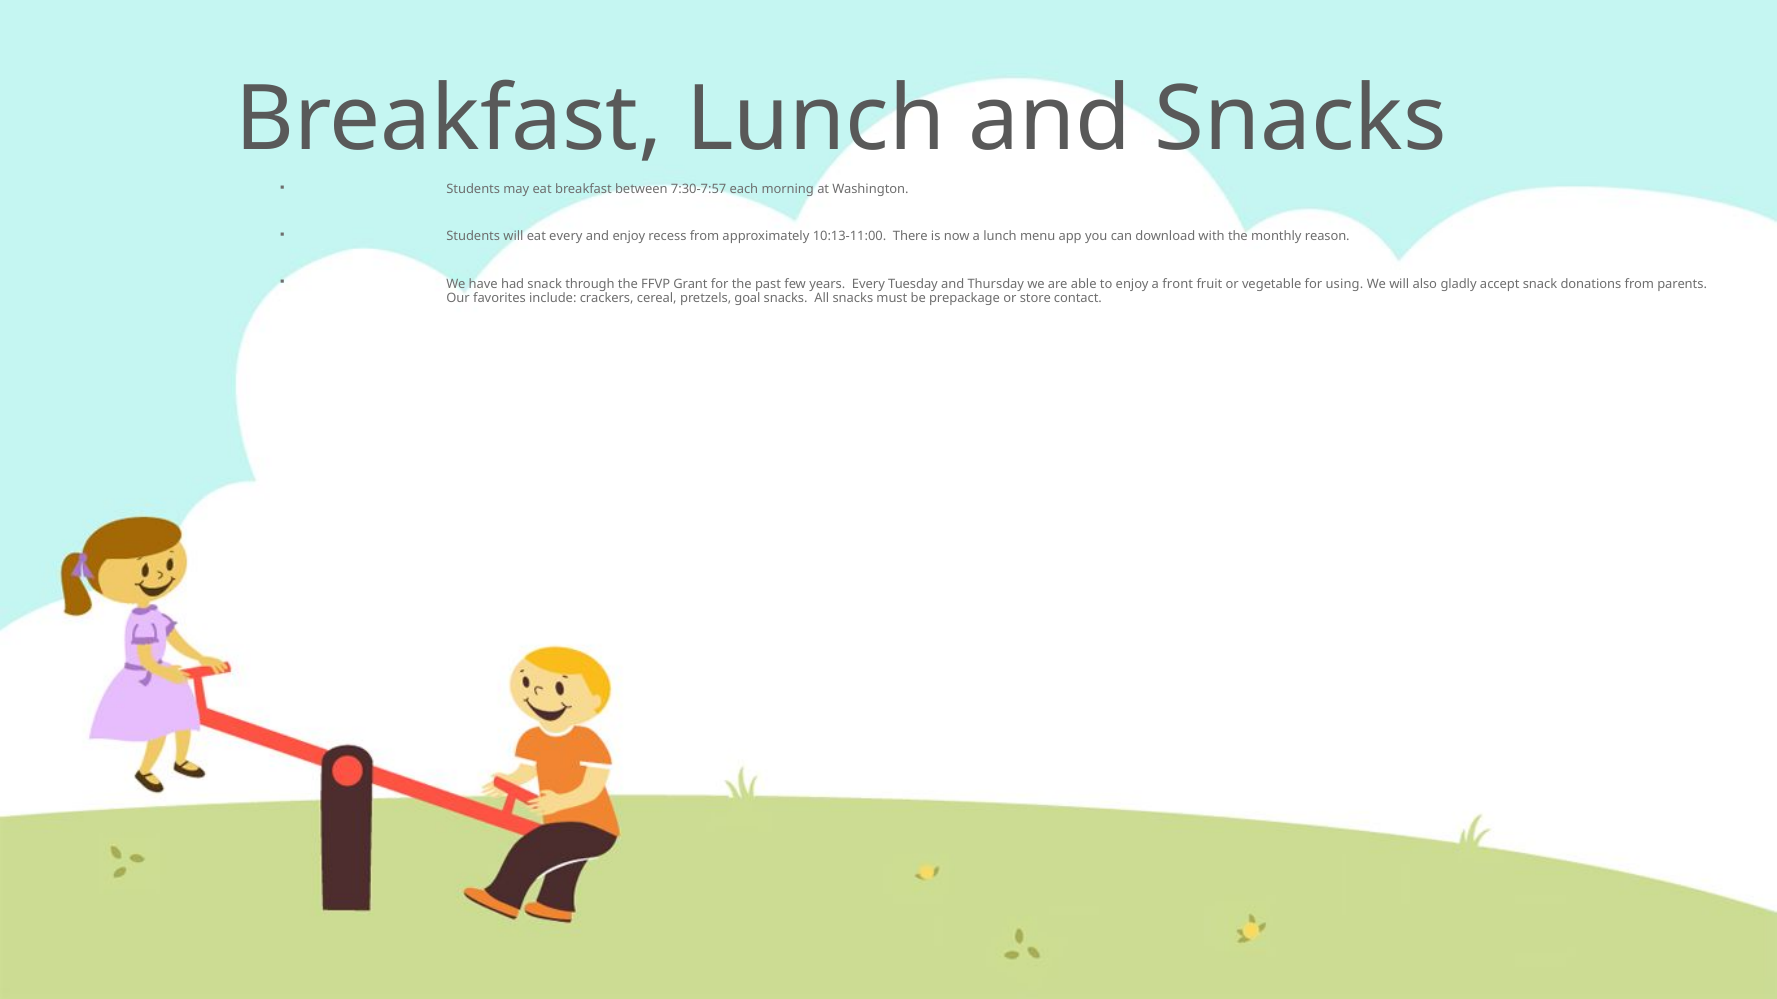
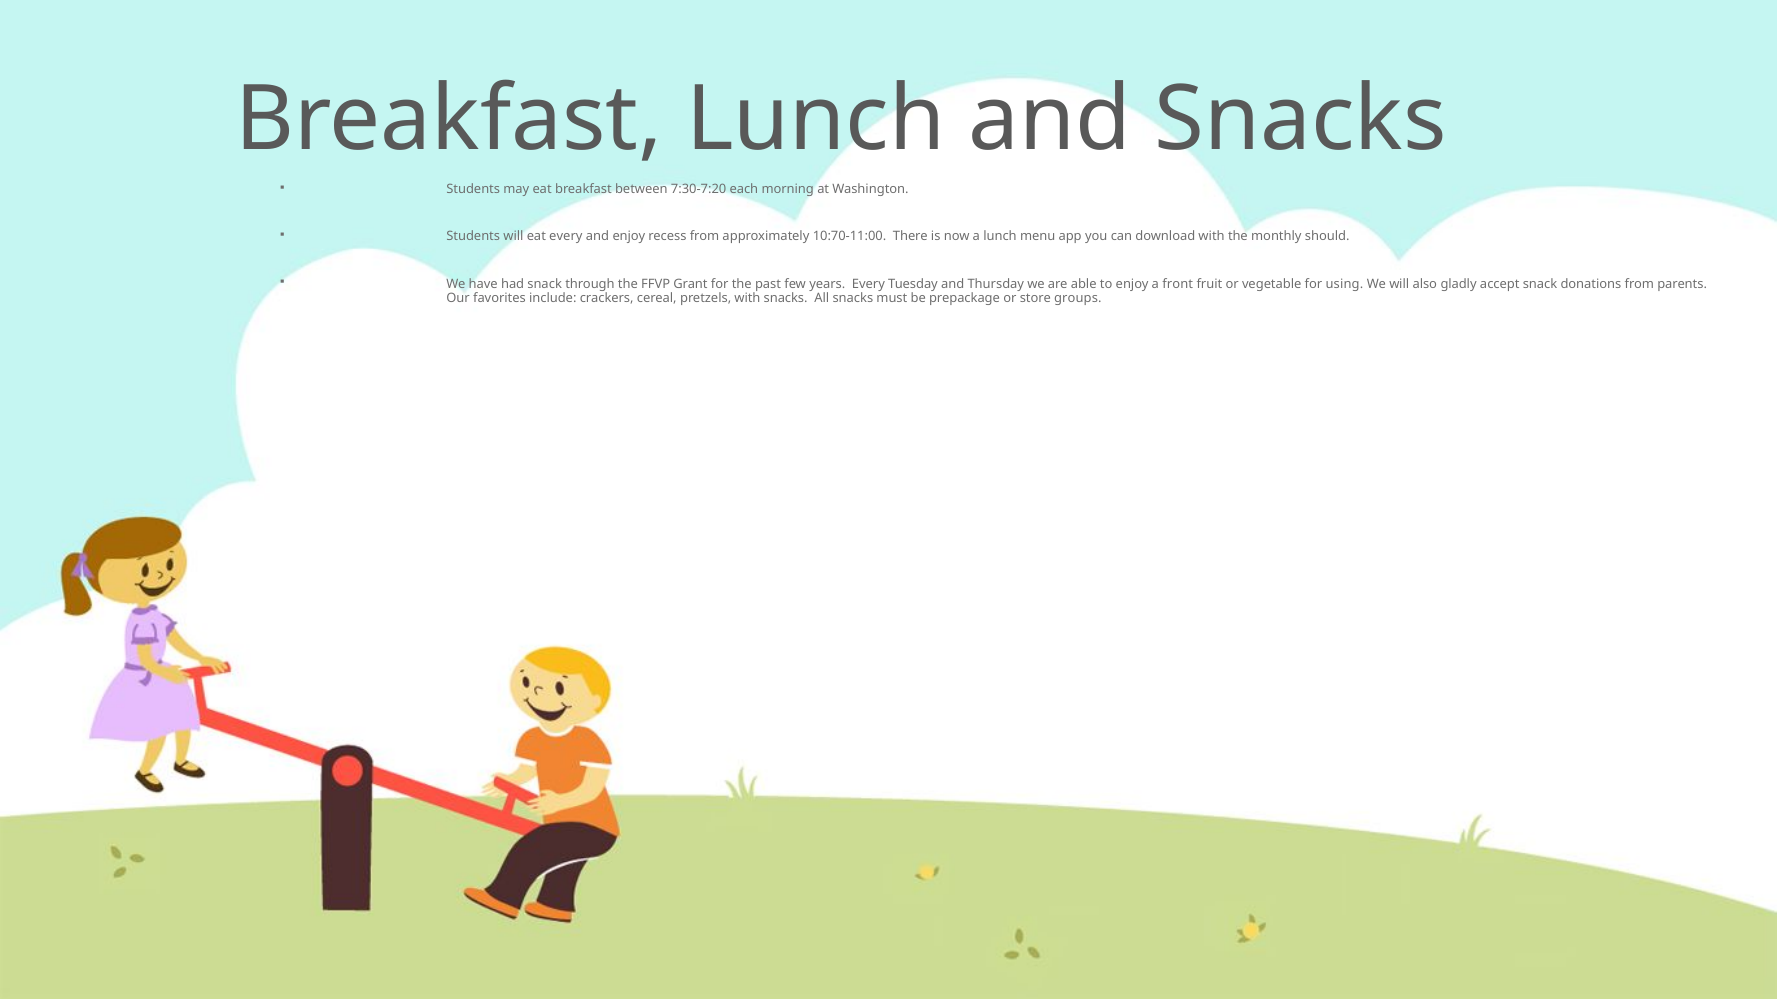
7:30-7:57: 7:30-7:57 -> 7:30-7:20
10:13-11:00: 10:13-11:00 -> 10:70-11:00
reason: reason -> should
pretzels goal: goal -> with
contact: contact -> groups
